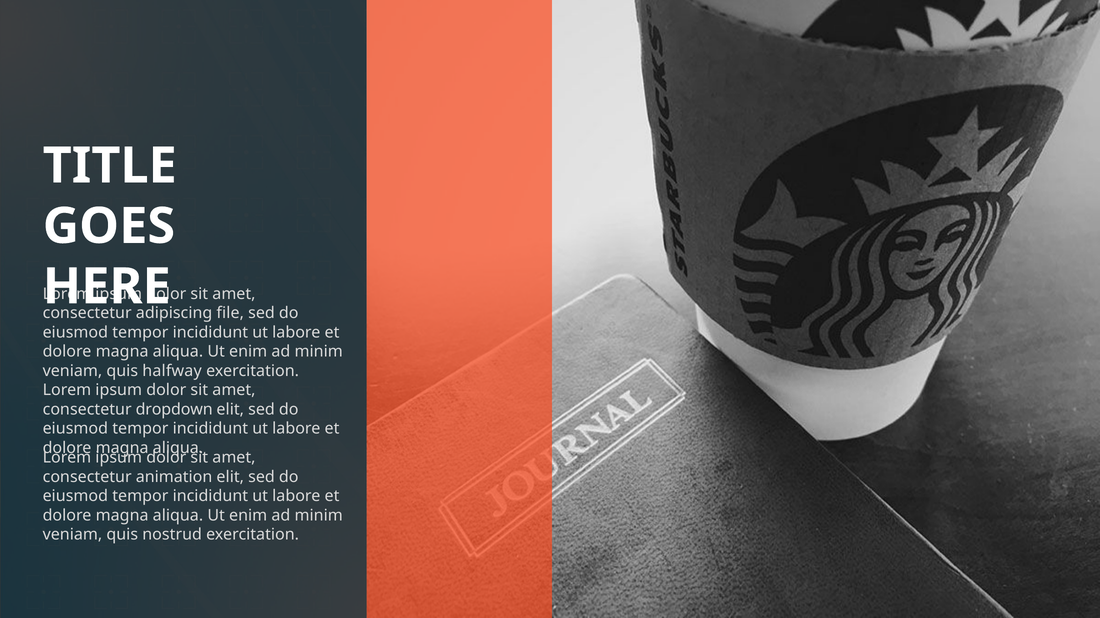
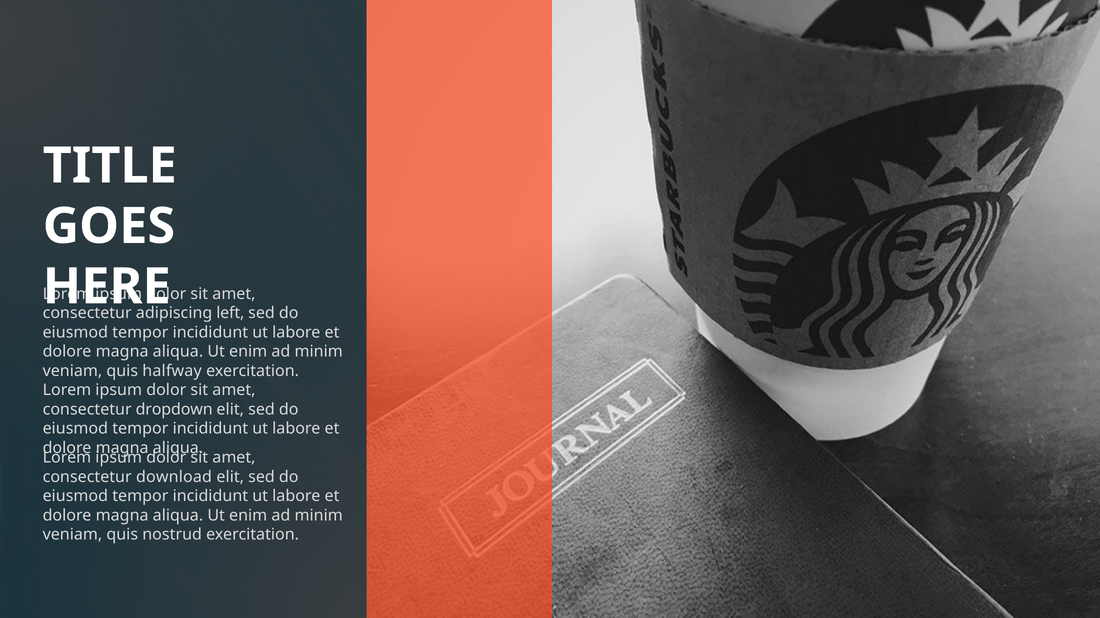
file: file -> left
animation: animation -> download
